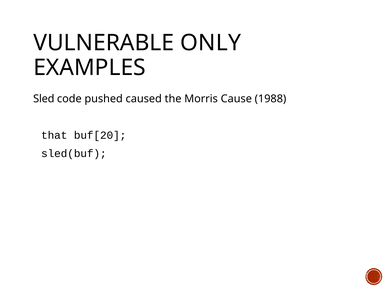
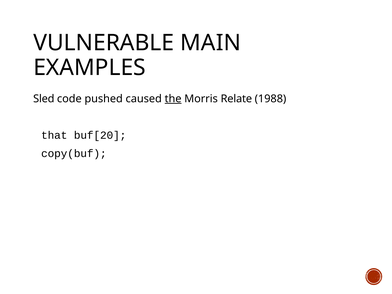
ONLY: ONLY -> MAIN
the underline: none -> present
Cause: Cause -> Relate
sled(buf: sled(buf -> copy(buf
